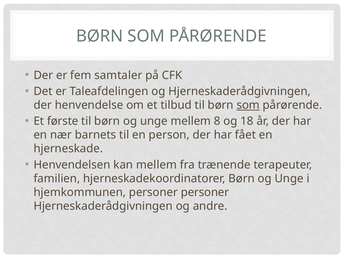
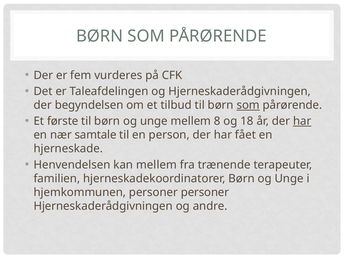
samtaler: samtaler -> vurderes
henvendelse: henvendelse -> begyndelsen
har at (302, 121) underline: none -> present
barnets: barnets -> samtale
